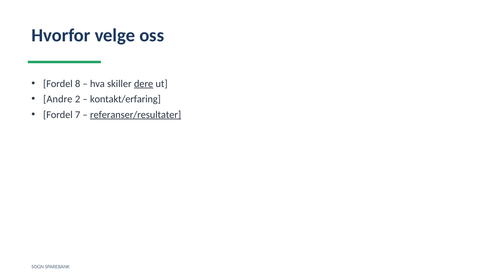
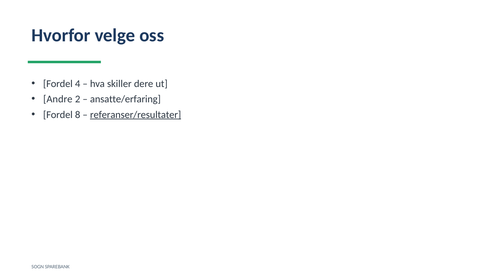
8: 8 -> 4
dere underline: present -> none
kontakt/erfaring: kontakt/erfaring -> ansatte/erfaring
7: 7 -> 8
